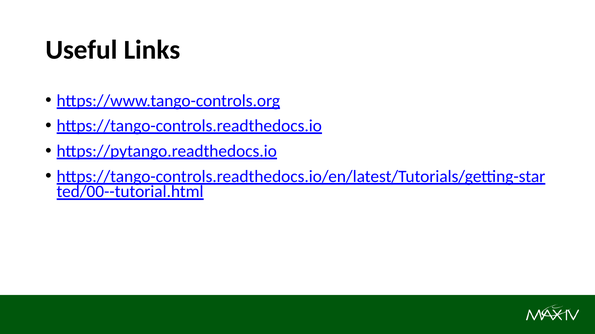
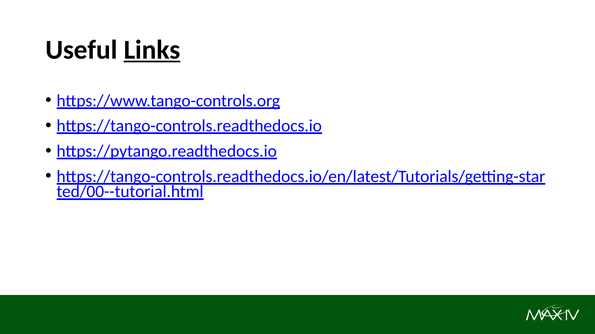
Links underline: none -> present
